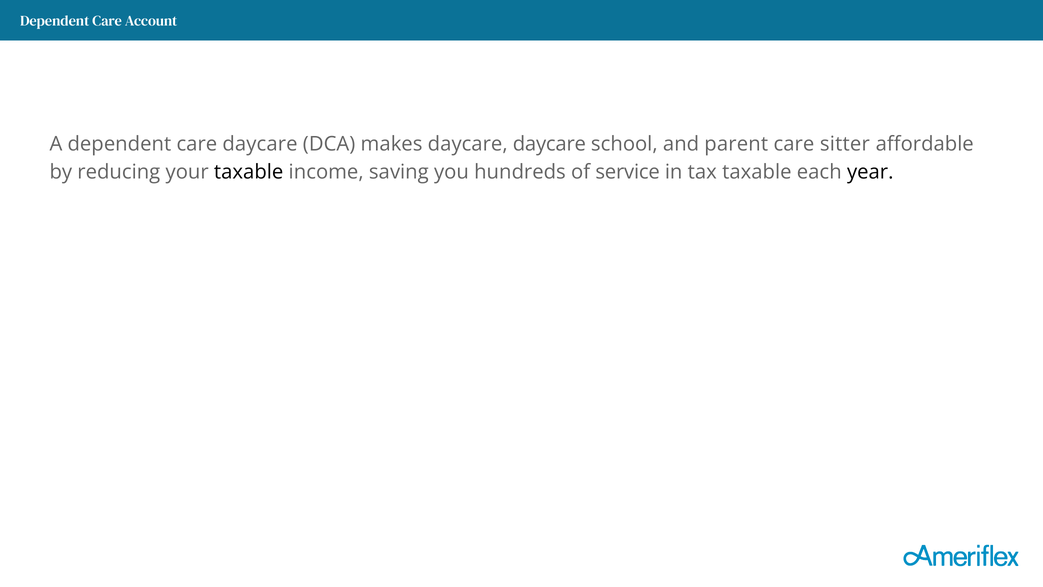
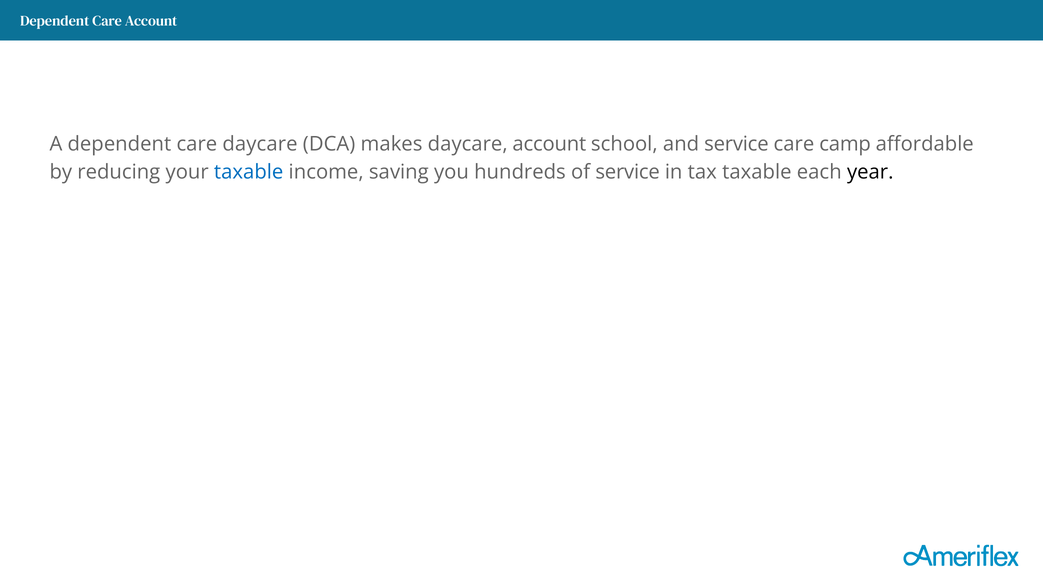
daycare daycare: daycare -> account
and parent: parent -> service
sitter: sitter -> camp
taxable at (249, 172) colour: black -> blue
